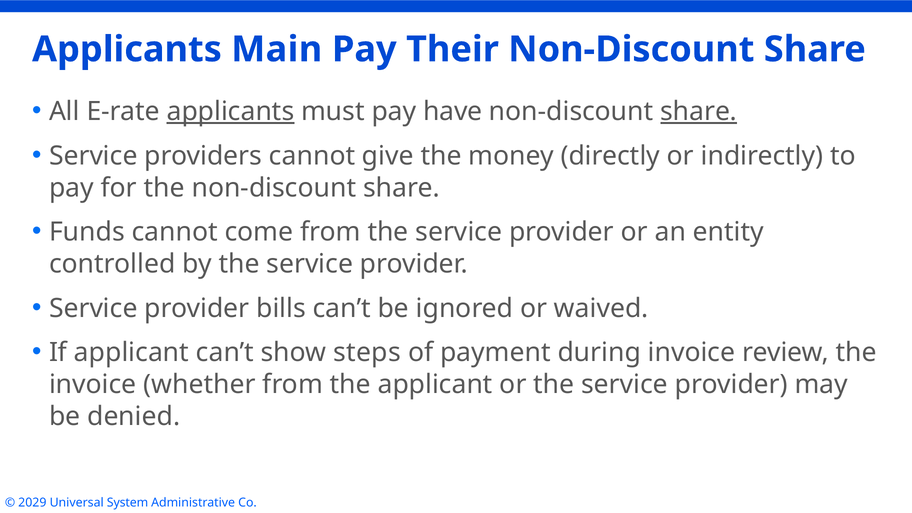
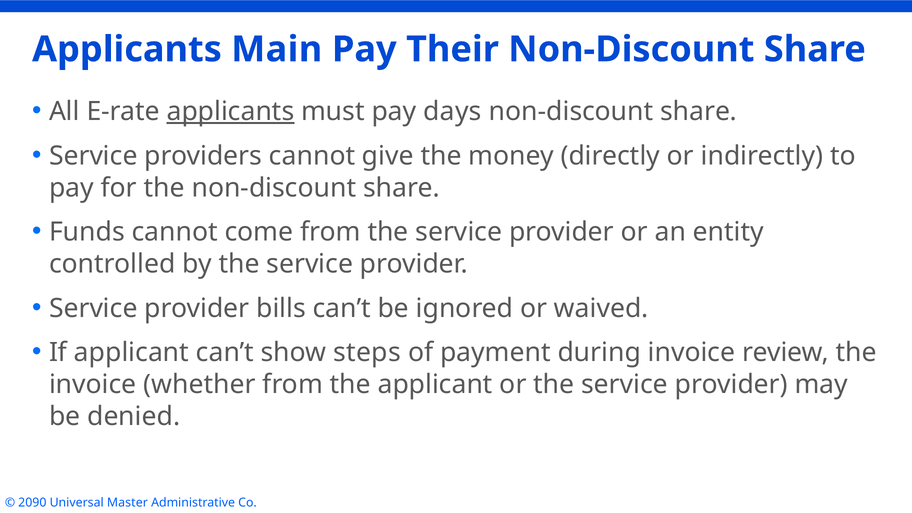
have: have -> days
share at (699, 112) underline: present -> none
2029: 2029 -> 2090
System: System -> Master
